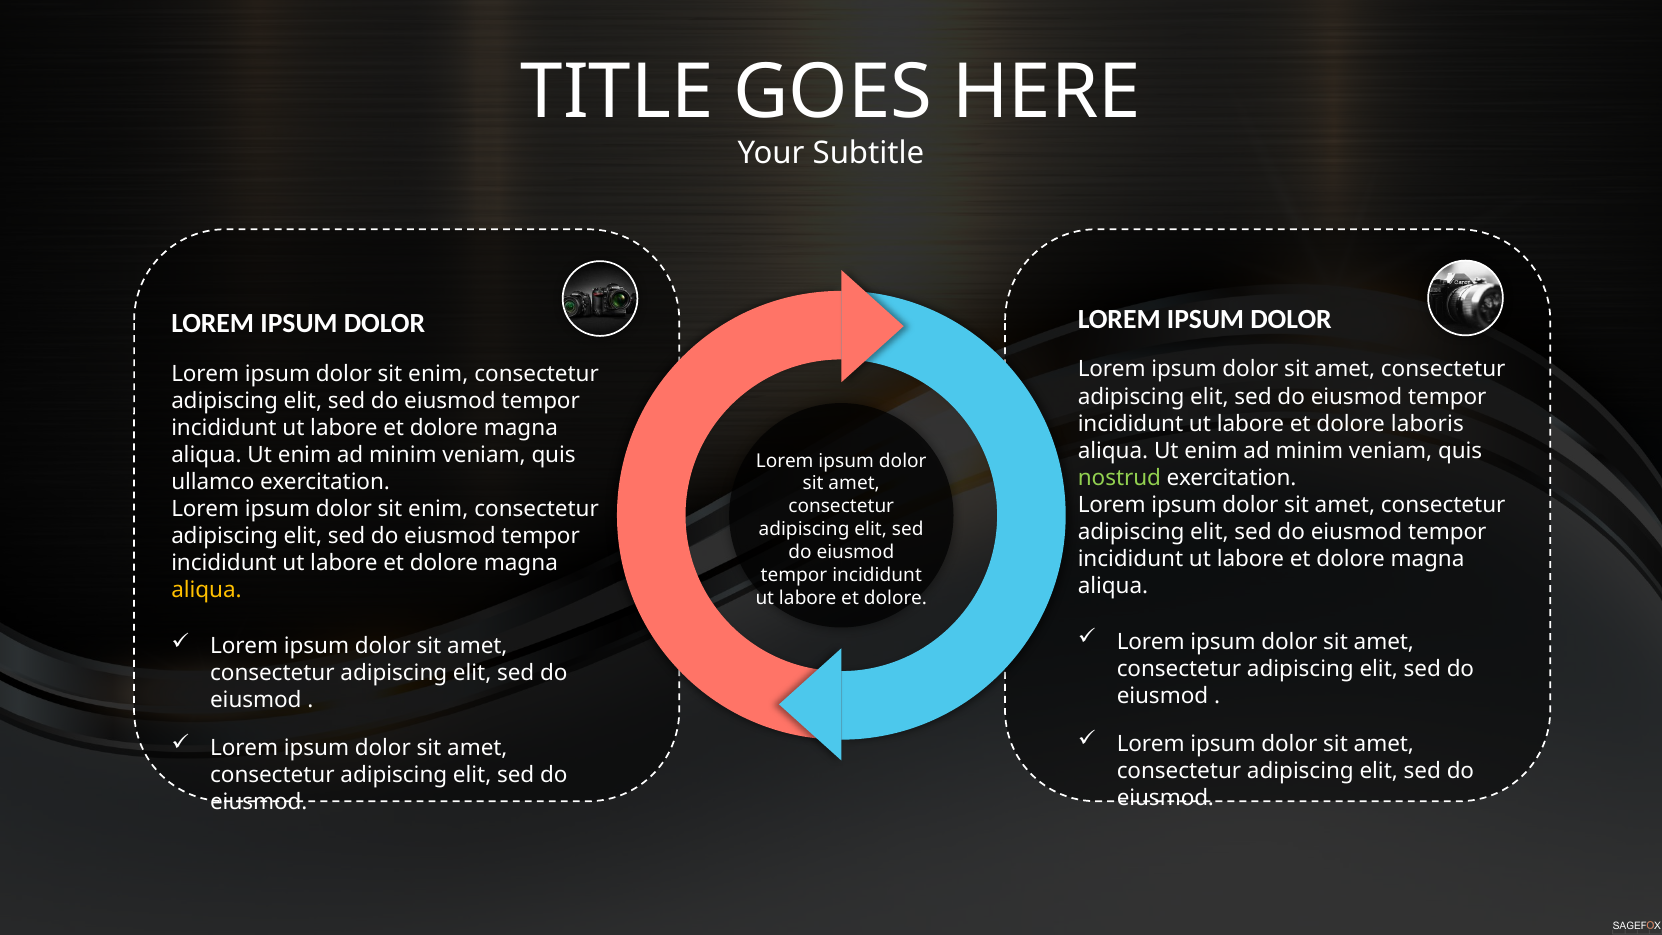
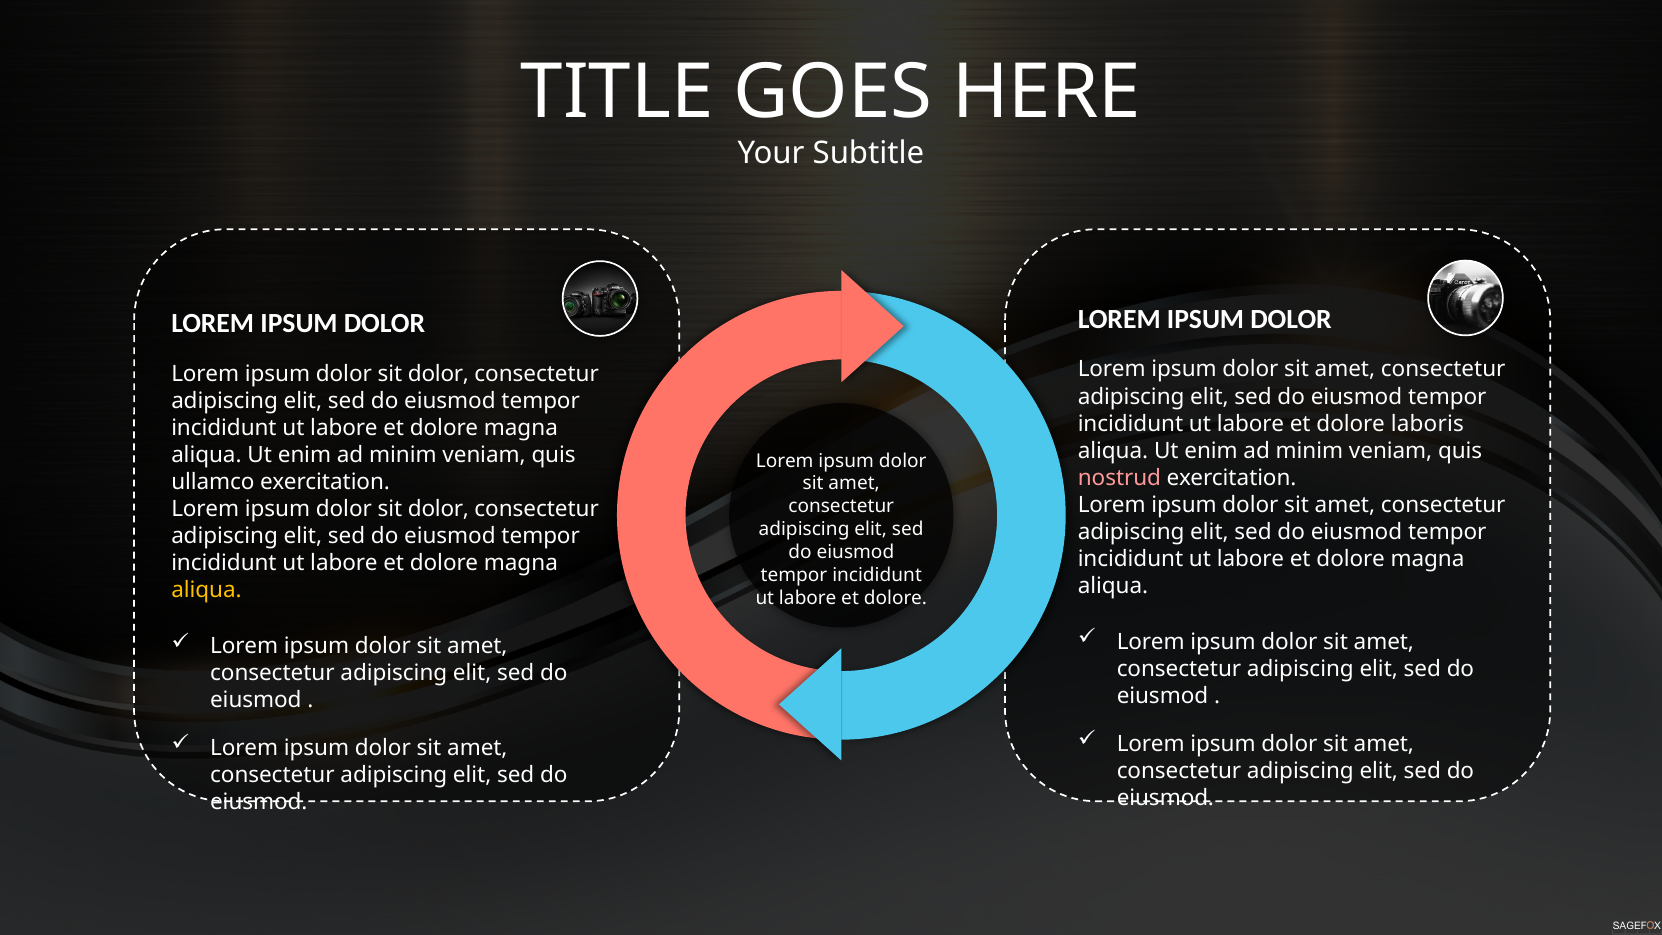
enim at (438, 374): enim -> dolor
nostrud colour: light green -> pink
enim at (438, 509): enim -> dolor
